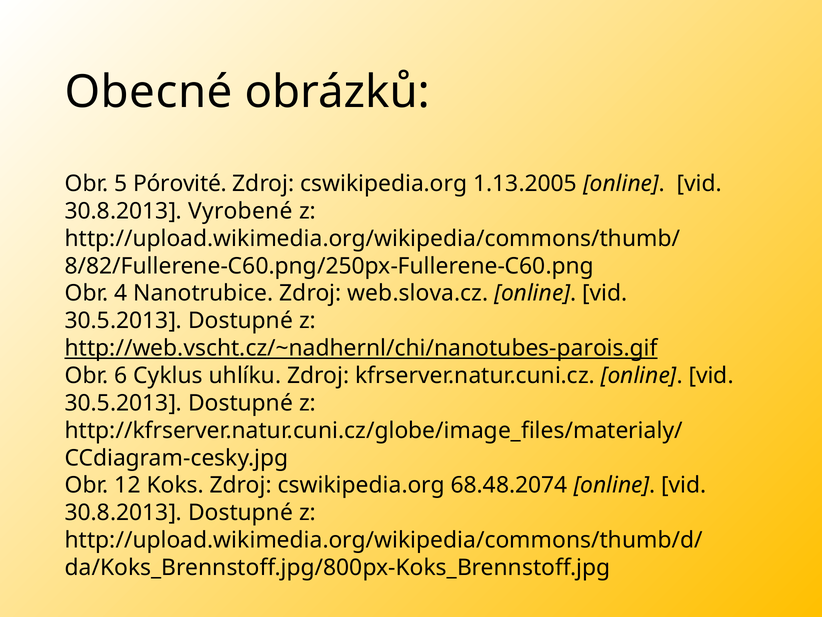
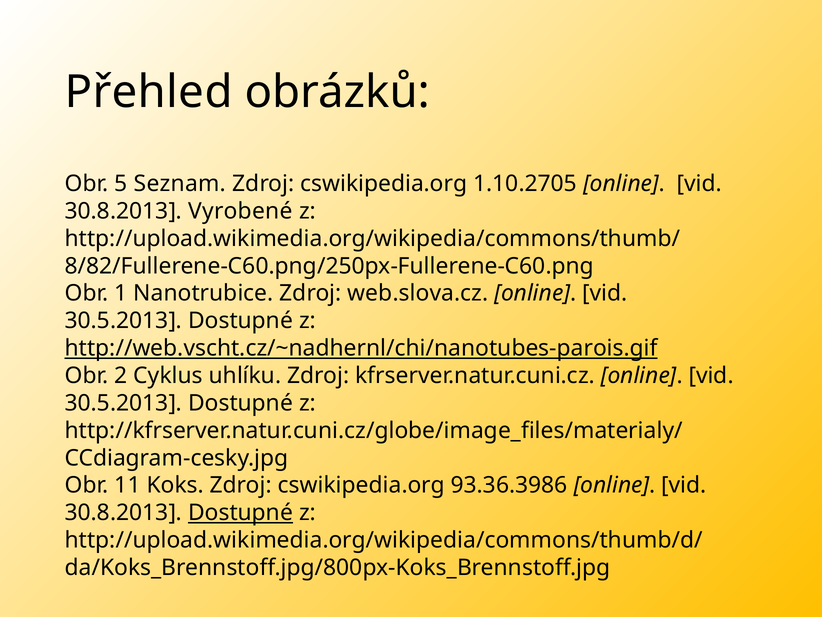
Obecné: Obecné -> Přehled
Pórovité: Pórovité -> Seznam
1.13.2005: 1.13.2005 -> 1.10.2705
4: 4 -> 1
6: 6 -> 2
12: 12 -> 11
68.48.2074: 68.48.2074 -> 93.36.3986
Dostupné at (241, 512) underline: none -> present
